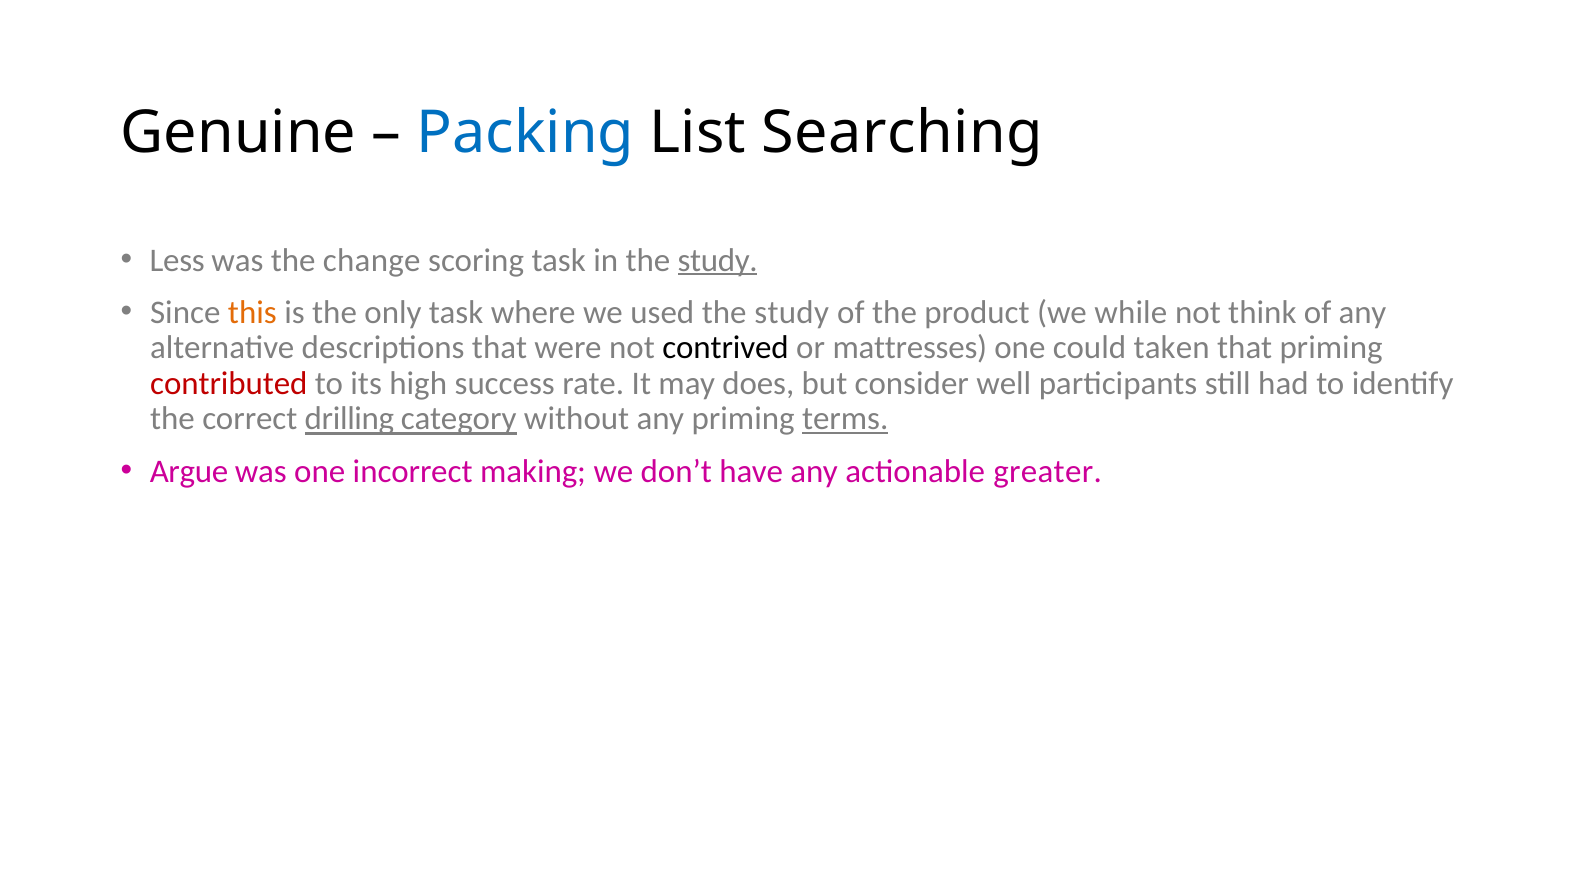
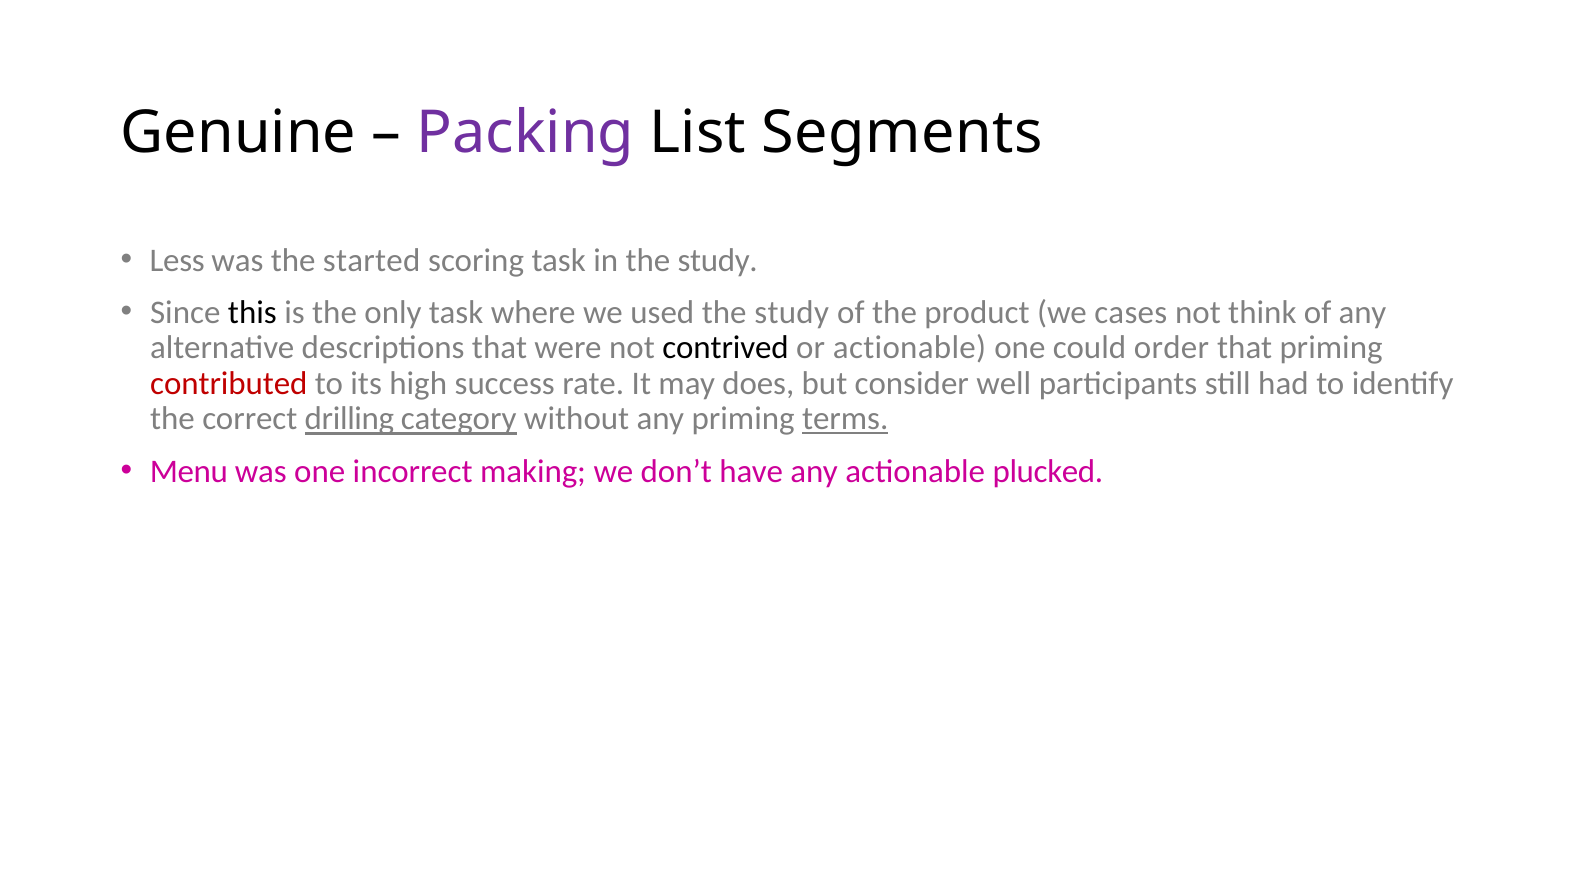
Packing colour: blue -> purple
Searching: Searching -> Segments
change: change -> started
study at (718, 260) underline: present -> none
this colour: orange -> black
while: while -> cases
or mattresses: mattresses -> actionable
taken: taken -> order
Argue: Argue -> Menu
greater: greater -> plucked
